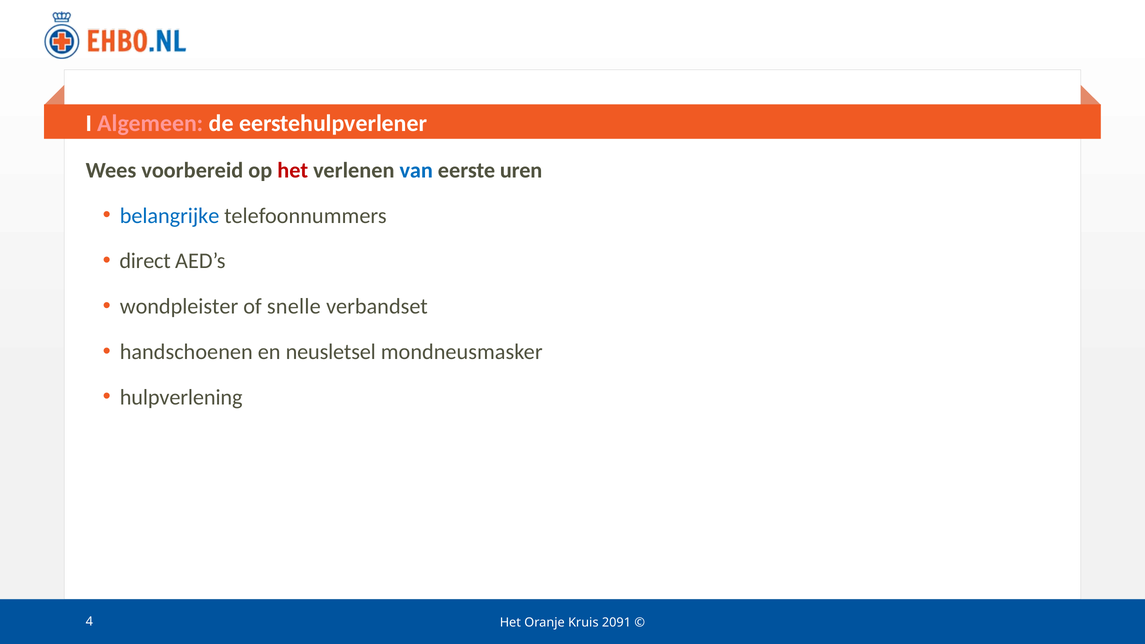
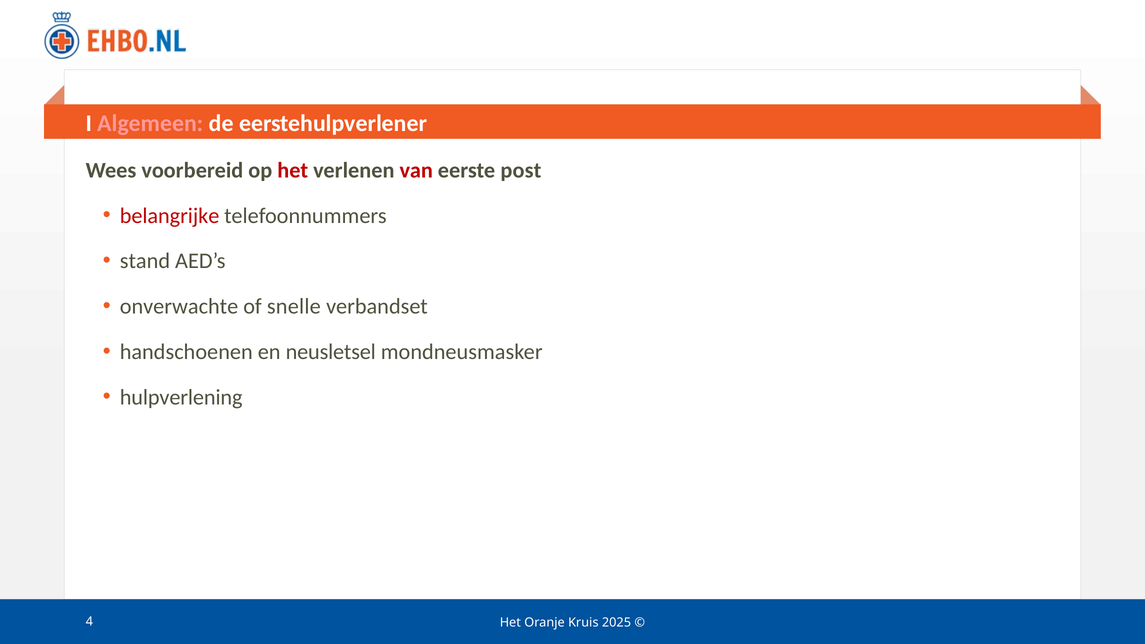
van colour: blue -> red
uren: uren -> post
belangrijke colour: blue -> red
direct: direct -> stand
wondpleister: wondpleister -> onverwachte
2091: 2091 -> 2025
